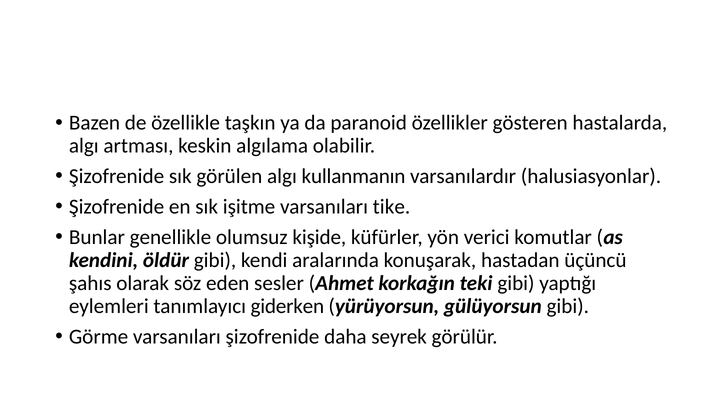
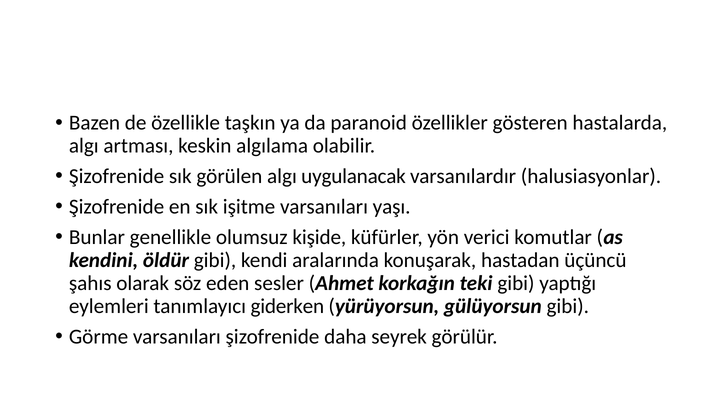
kullanmanın: kullanmanın -> uygulanacak
tike: tike -> yaşı
